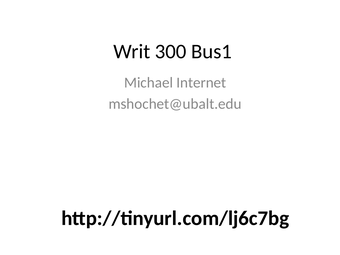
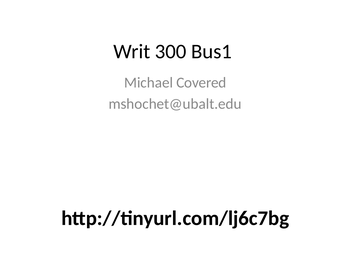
Internet: Internet -> Covered
